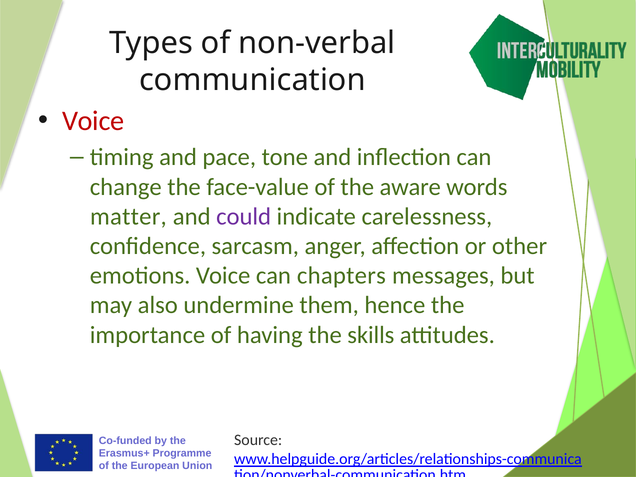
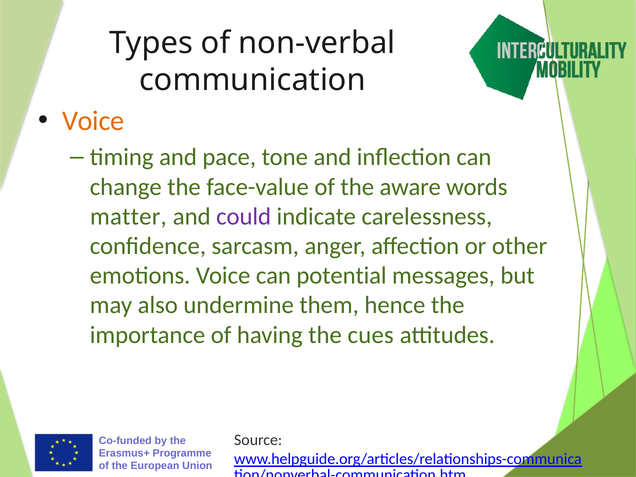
Voice at (93, 121) colour: red -> orange
chapters: chapters -> potential
skills: skills -> cues
